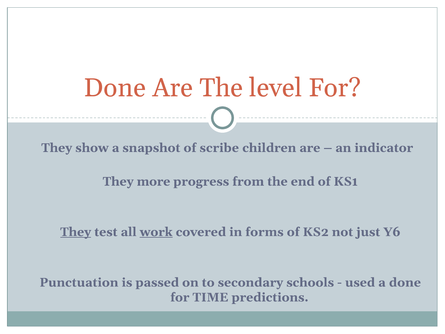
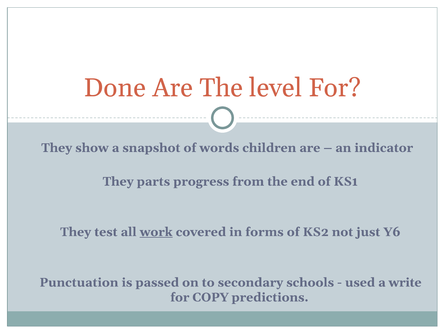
scribe: scribe -> words
more: more -> parts
They at (76, 232) underline: present -> none
a done: done -> write
TIME: TIME -> COPY
